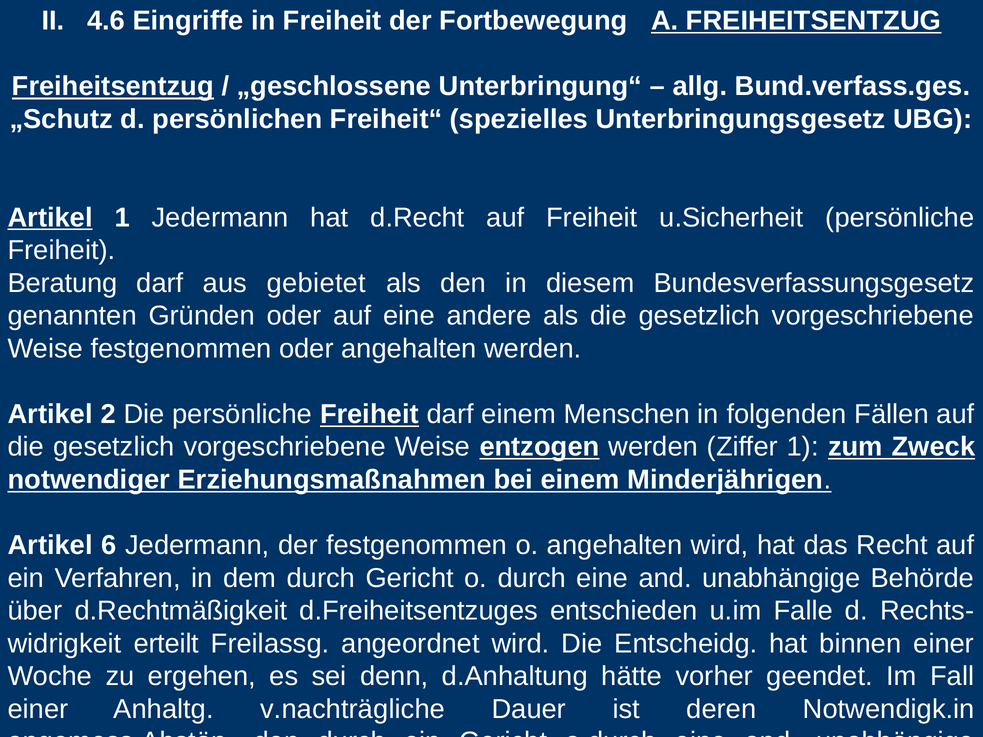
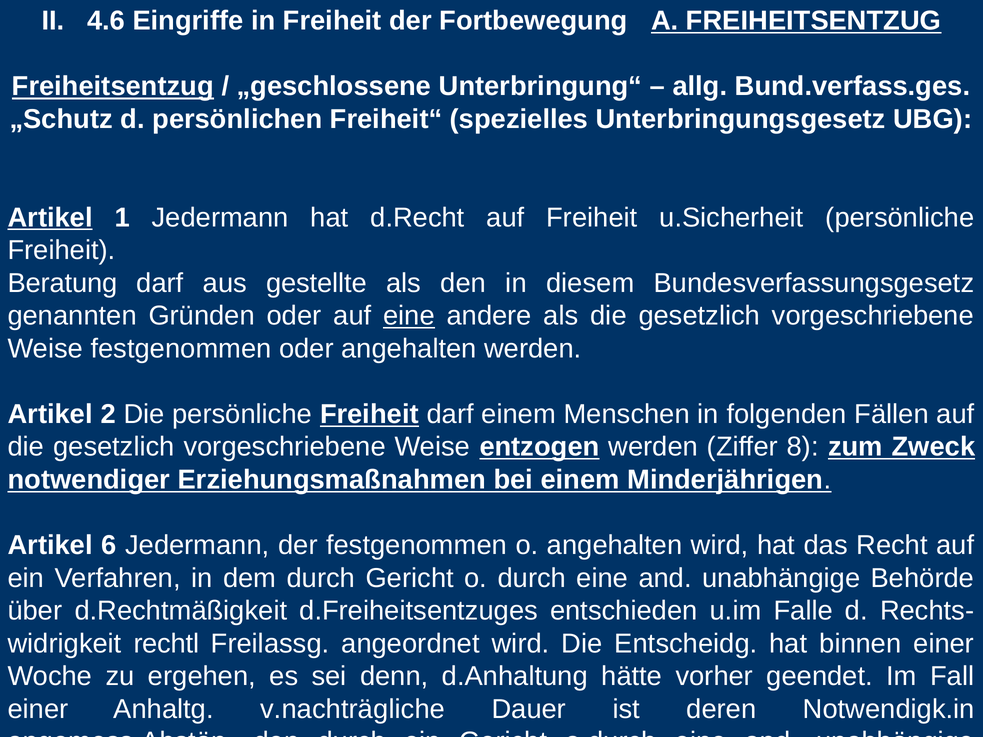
gebietet: gebietet -> gestellte
eine at (409, 316) underline: none -> present
Ziffer 1: 1 -> 8
erteilt: erteilt -> rechtl
